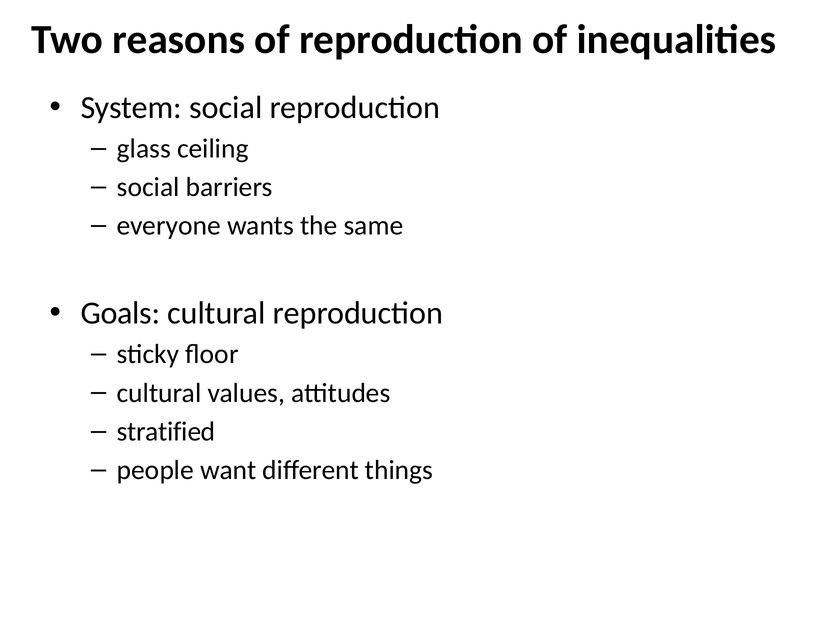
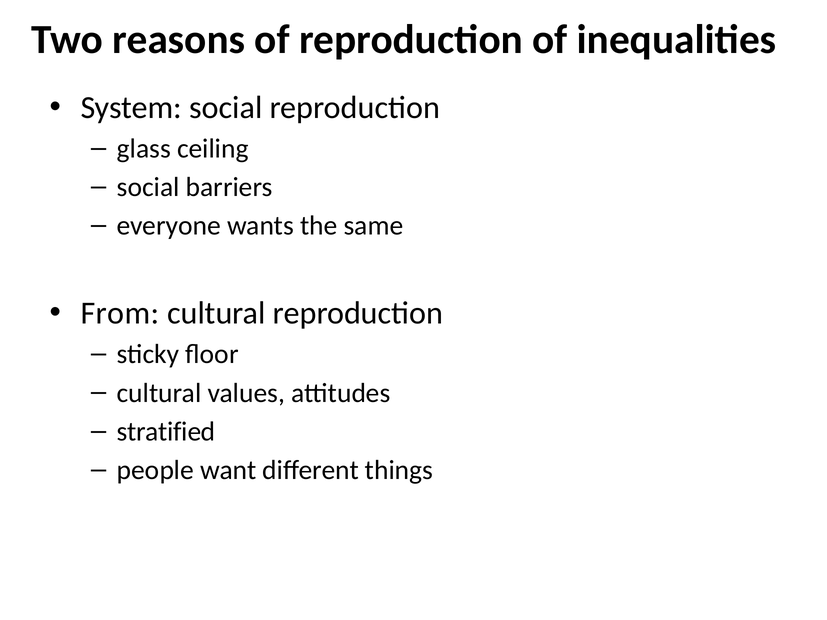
Goals: Goals -> From
